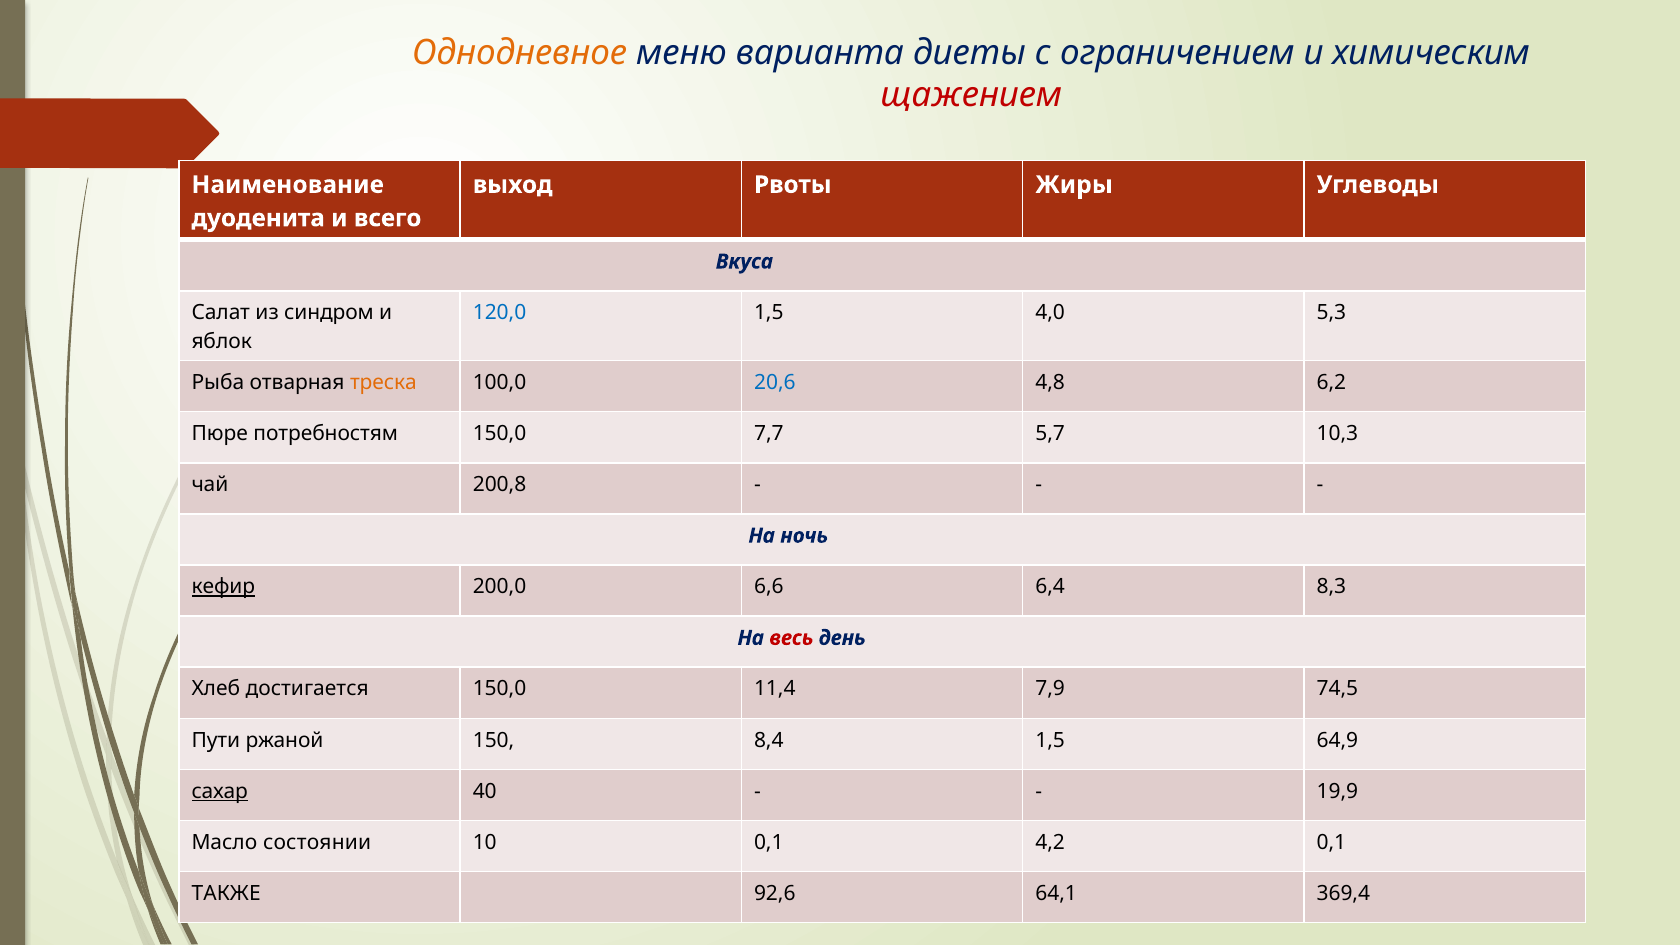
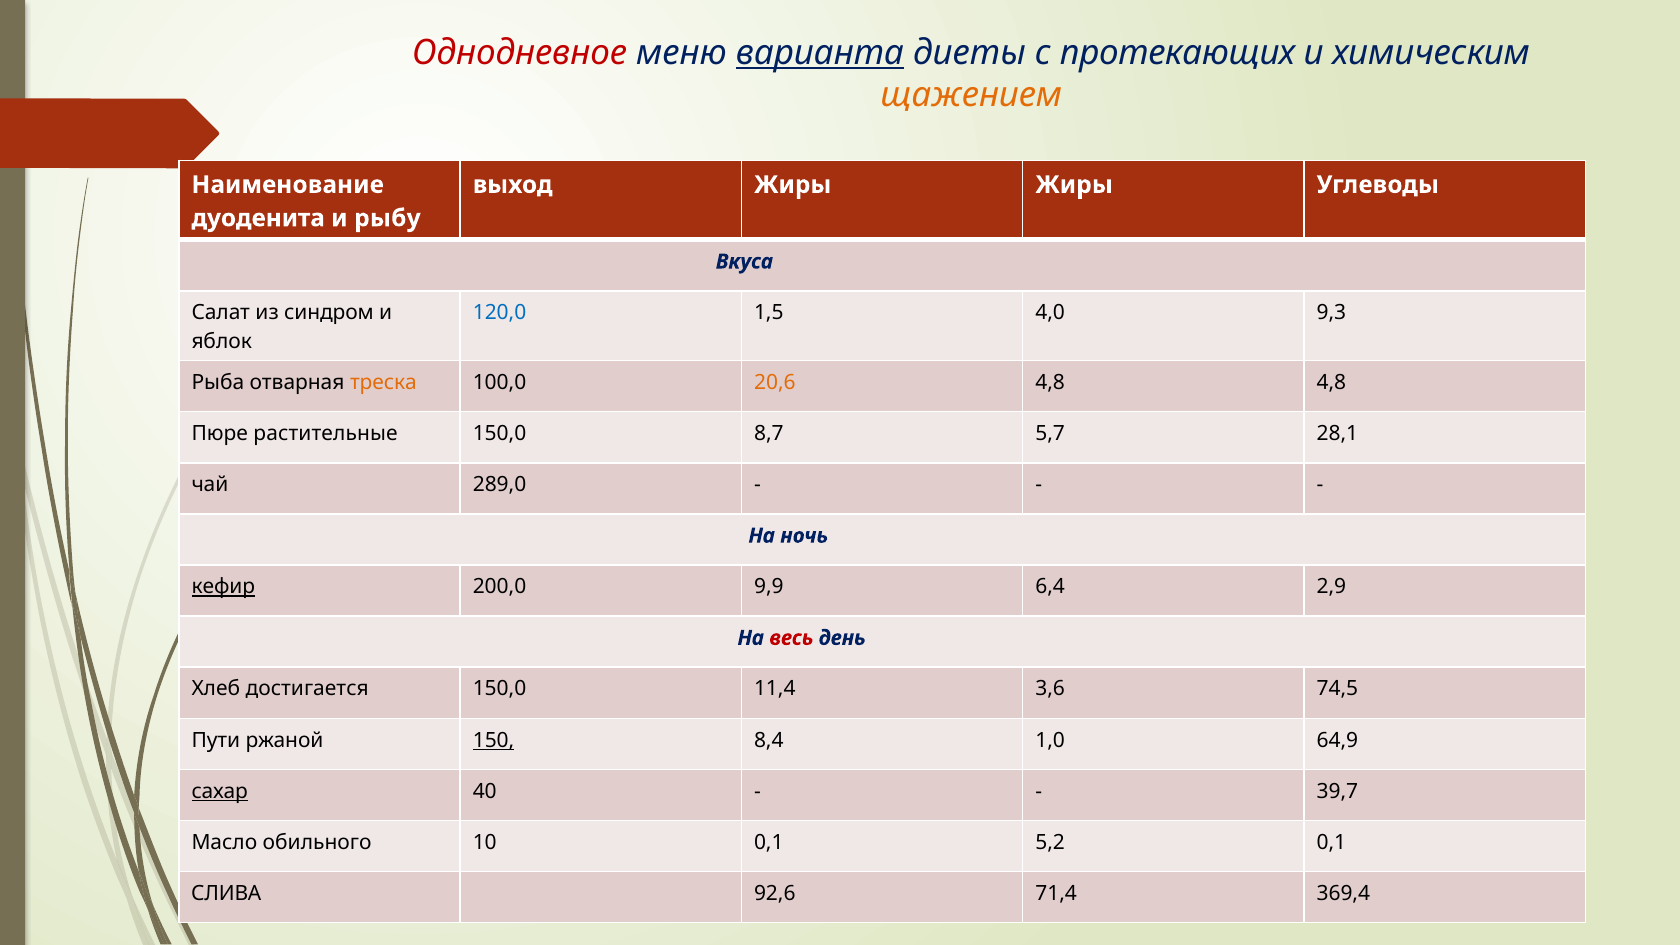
Однодневное colour: orange -> red
варианта underline: none -> present
ограничением: ограничением -> протекающих
щажением colour: red -> orange
выход Рвоты: Рвоты -> Жиры
всего: всего -> рыбу
5,3: 5,3 -> 9,3
20,6 colour: blue -> orange
4,8 6,2: 6,2 -> 4,8
потребностям: потребностям -> растительные
7,7: 7,7 -> 8,7
10,3: 10,3 -> 28,1
200,8: 200,8 -> 289,0
6,6: 6,6 -> 9,9
8,3: 8,3 -> 2,9
7,9: 7,9 -> 3,6
150 underline: none -> present
8,4 1,5: 1,5 -> 1,0
19,9: 19,9 -> 39,7
состоянии: состоянии -> обильного
4,2: 4,2 -> 5,2
ТАКЖЕ: ТАКЖЕ -> СЛИВА
64,1: 64,1 -> 71,4
